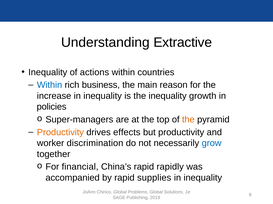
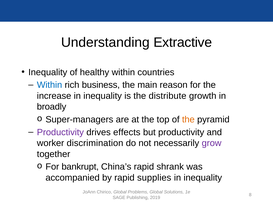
actions: actions -> healthy
the inequality: inequality -> distribute
policies: policies -> broadly
Productivity at (60, 133) colour: orange -> purple
grow colour: blue -> purple
financial: financial -> bankrupt
rapidly: rapidly -> shrank
